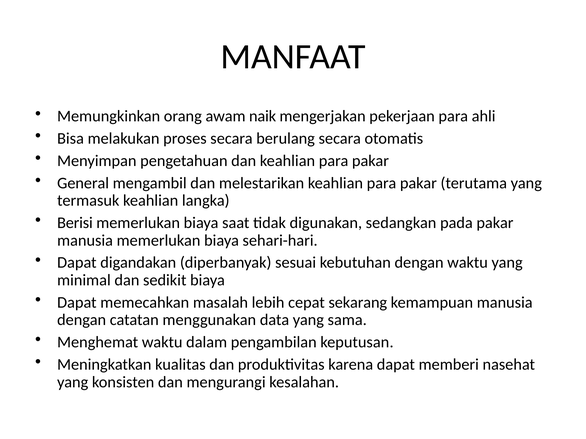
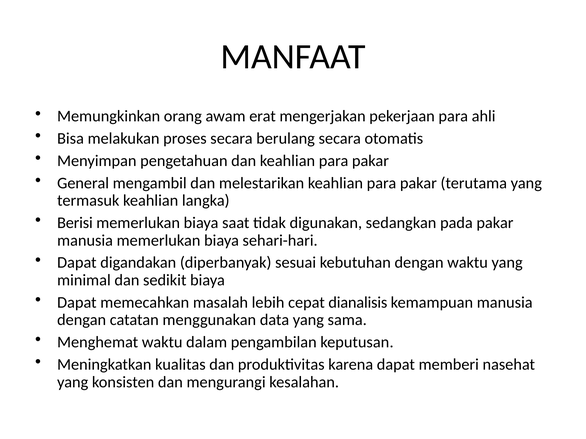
naik: naik -> erat
sekarang: sekarang -> dianalisis
